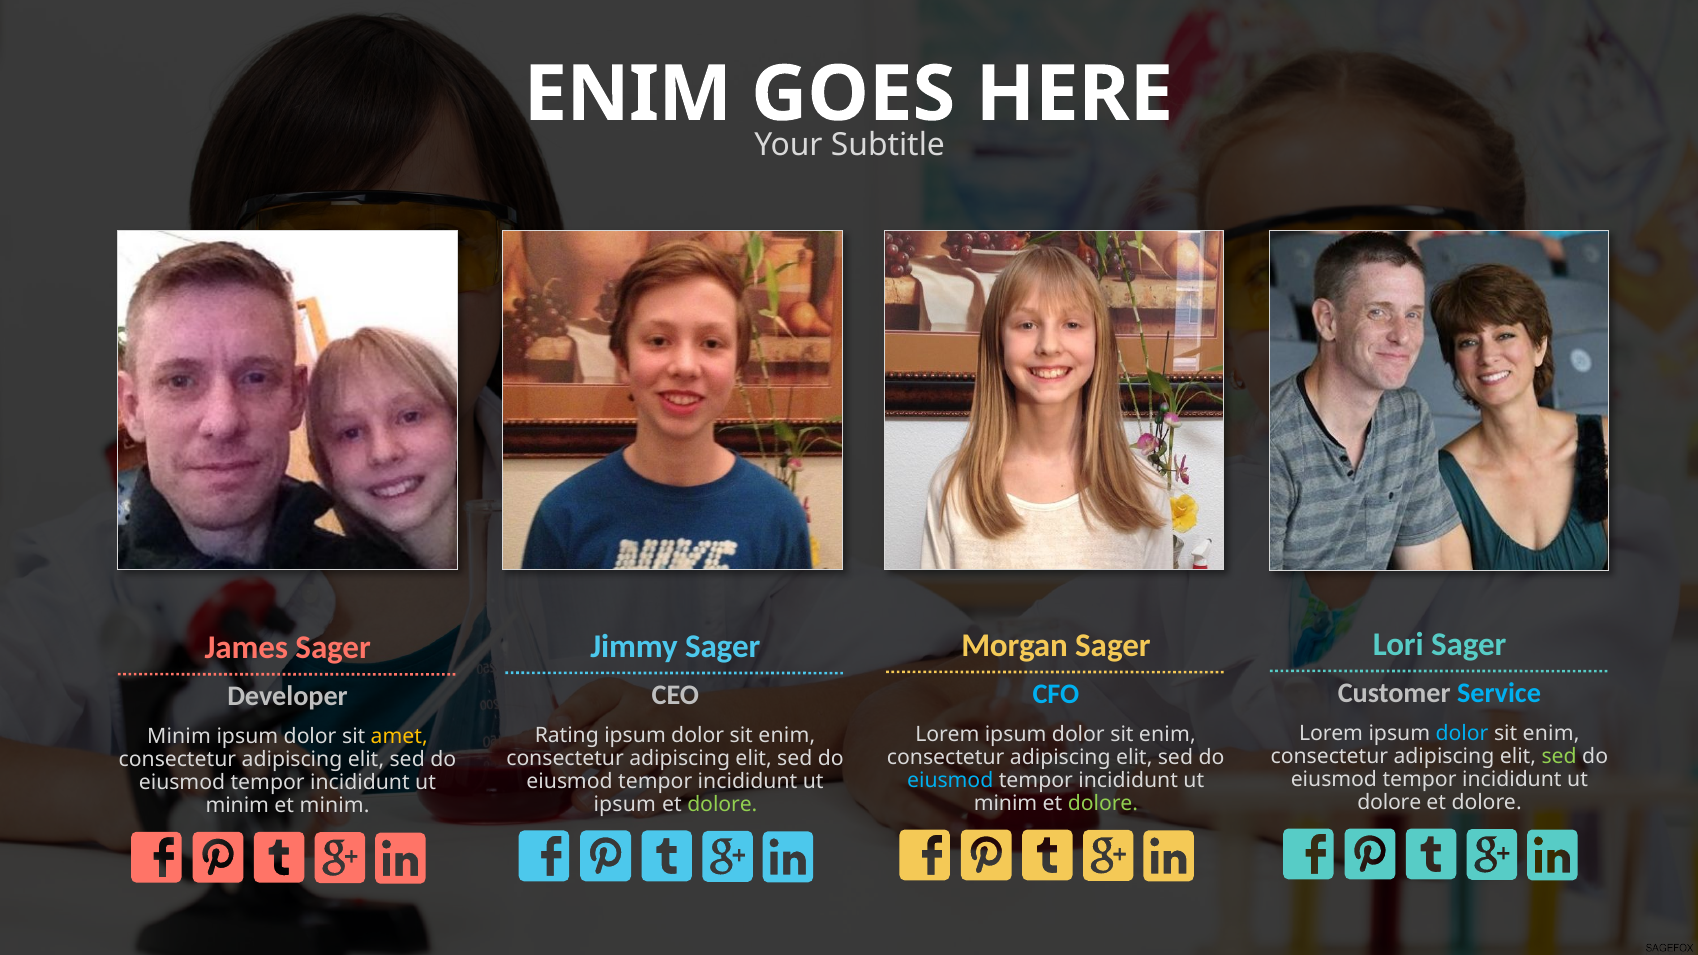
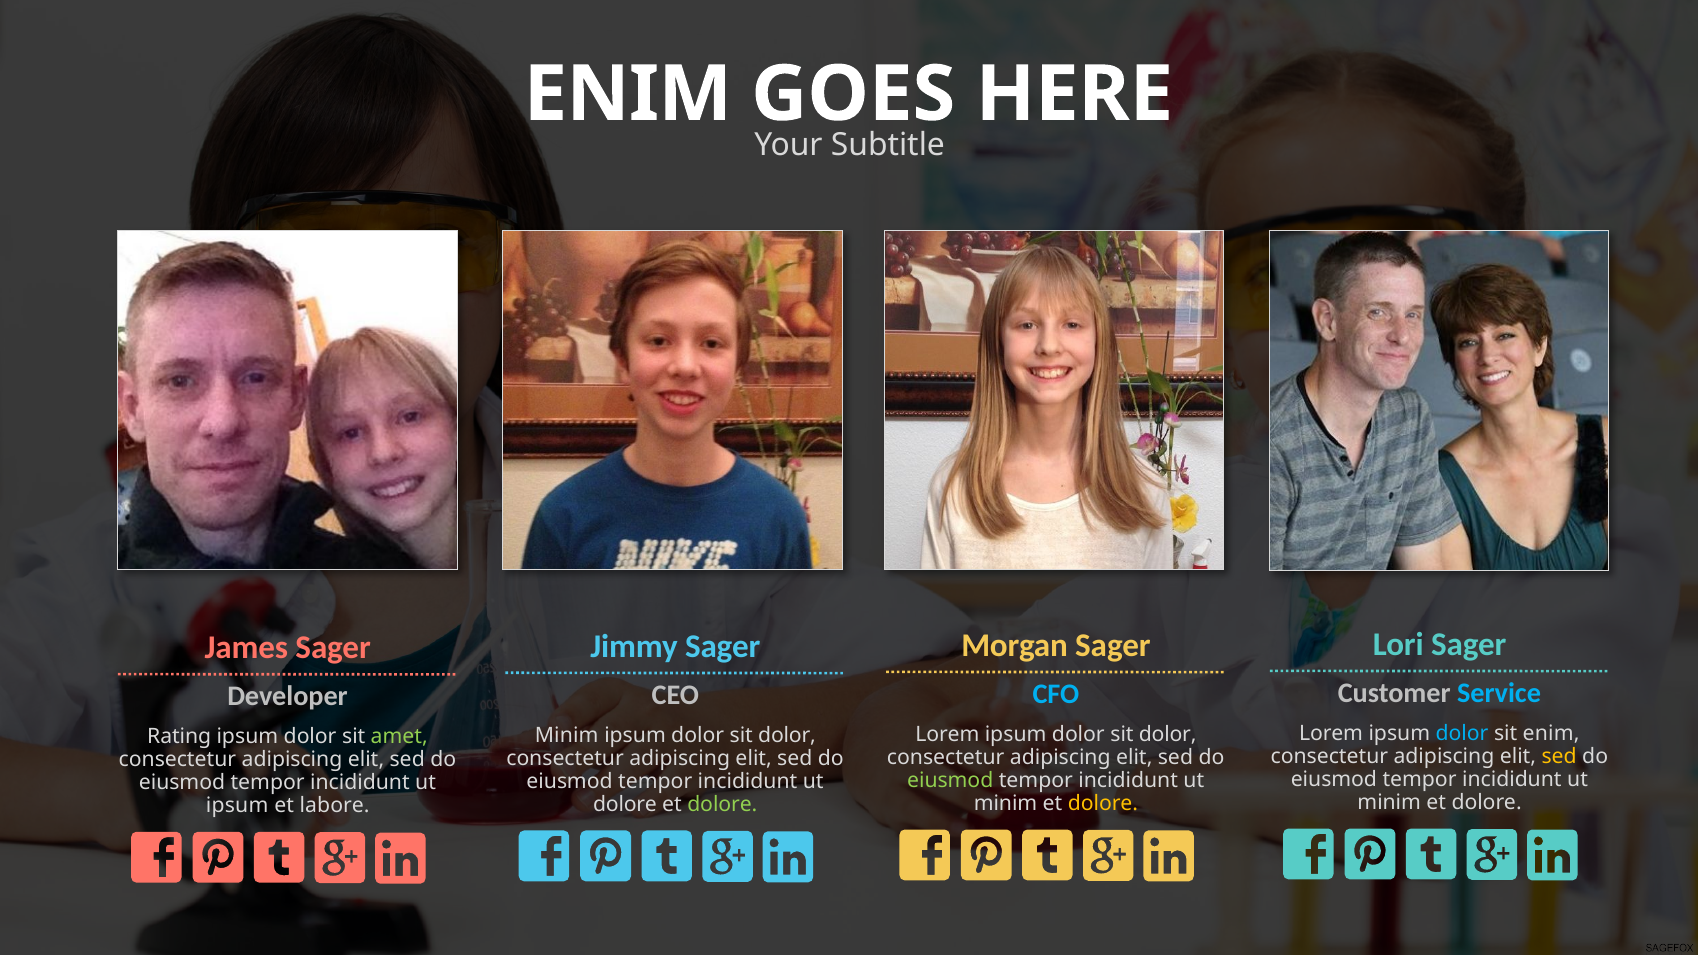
enim at (1167, 734): enim -> dolor
Rating at (567, 735): Rating -> Minim
enim at (787, 735): enim -> dolor
Minim at (179, 737): Minim -> Rating
amet colour: yellow -> light green
sed at (1559, 756) colour: light green -> yellow
eiusmod at (950, 780) colour: light blue -> light green
dolore at (1389, 802): dolore -> minim
dolore at (1103, 803) colour: light green -> yellow
ipsum at (625, 804): ipsum -> dolore
minim at (237, 805): minim -> ipsum
et minim: minim -> labore
